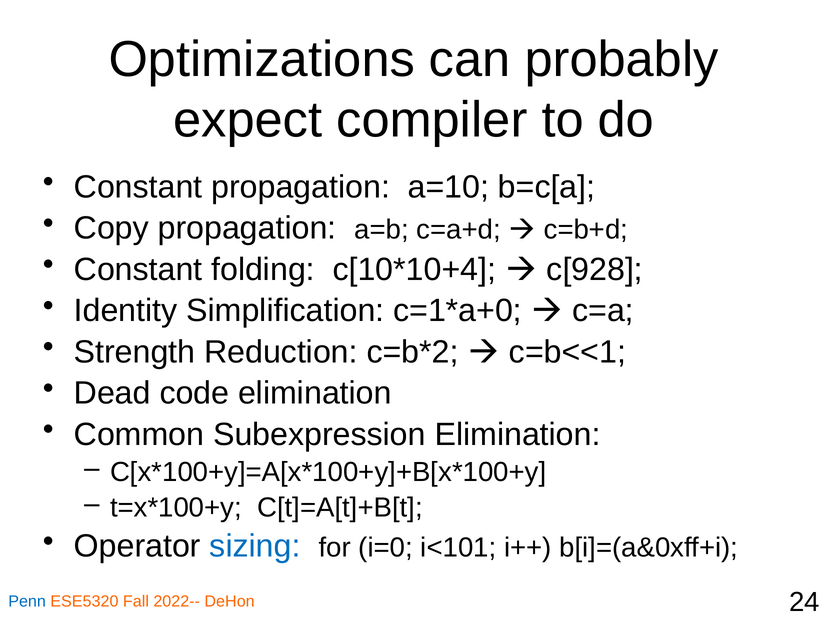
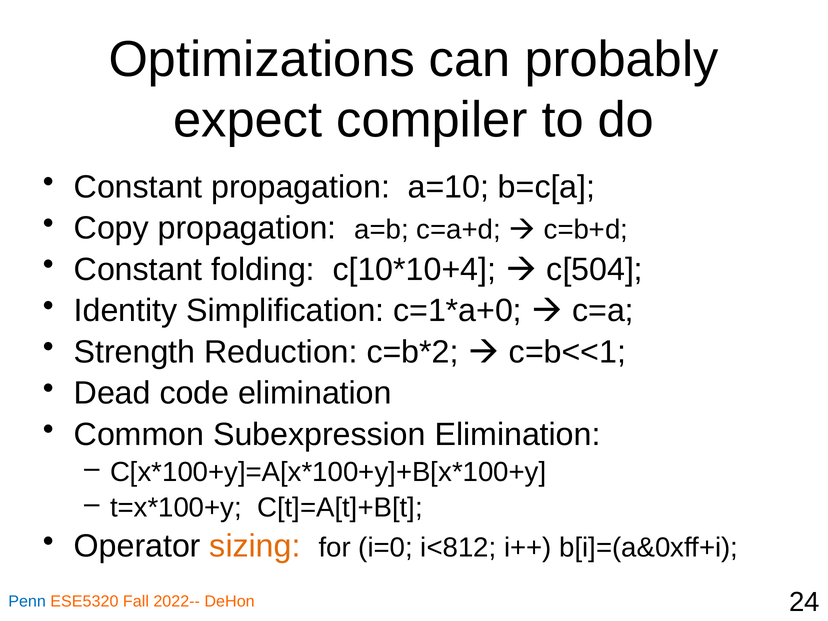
c[928: c[928 -> c[504
sizing colour: blue -> orange
i<101: i<101 -> i<812
